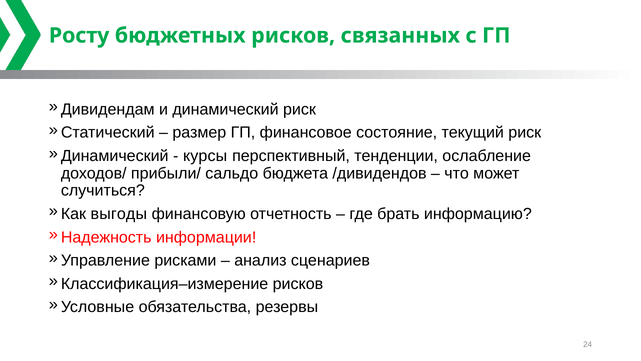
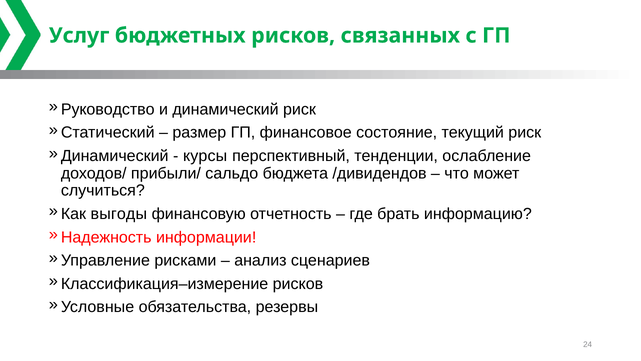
Росту: Росту -> Услуг
Дивидендам: Дивидендам -> Руководство
